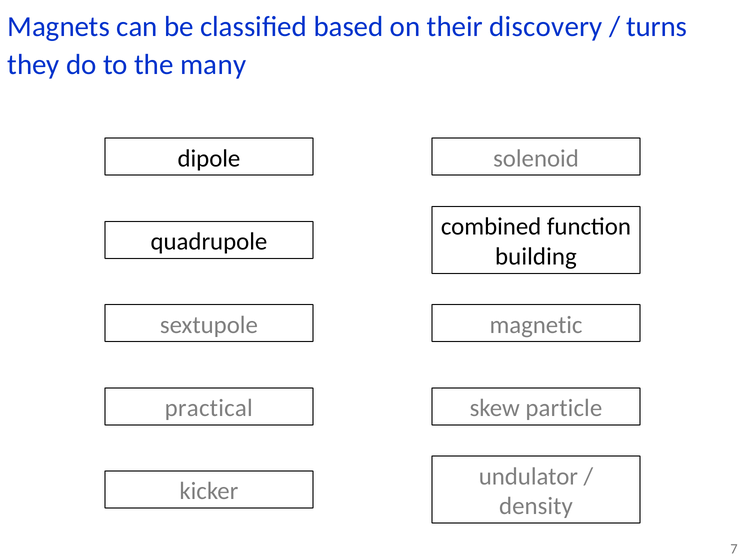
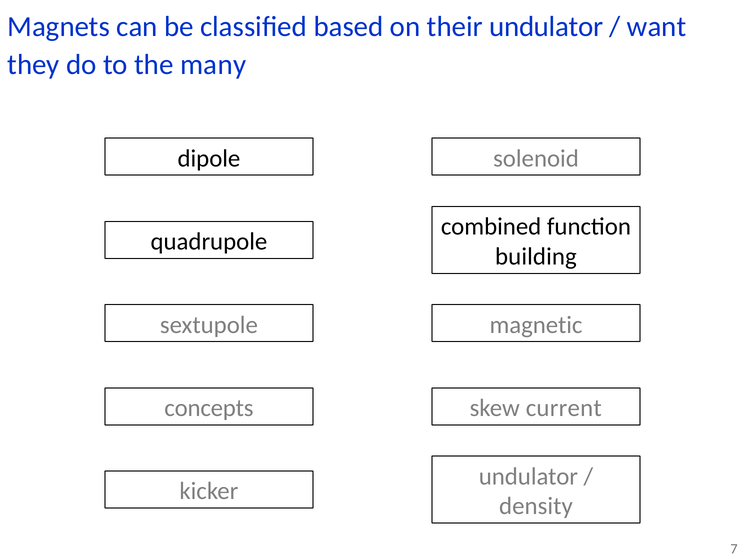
their discovery: discovery -> undulator
turns: turns -> want
practical: practical -> concepts
particle: particle -> current
